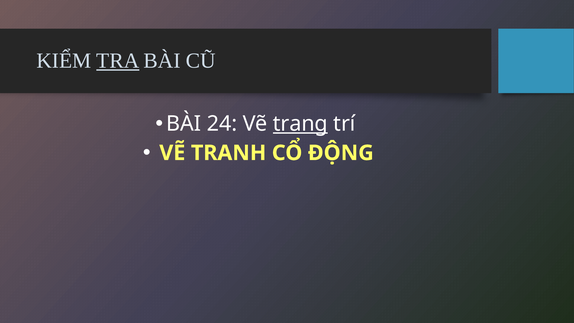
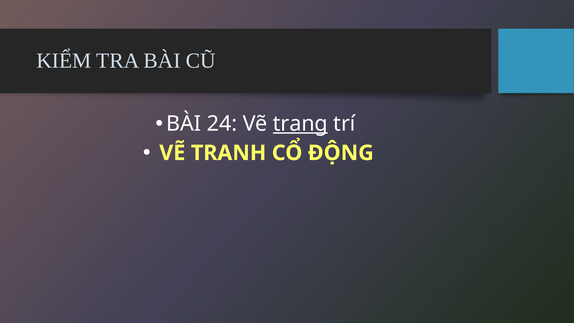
TRA underline: present -> none
